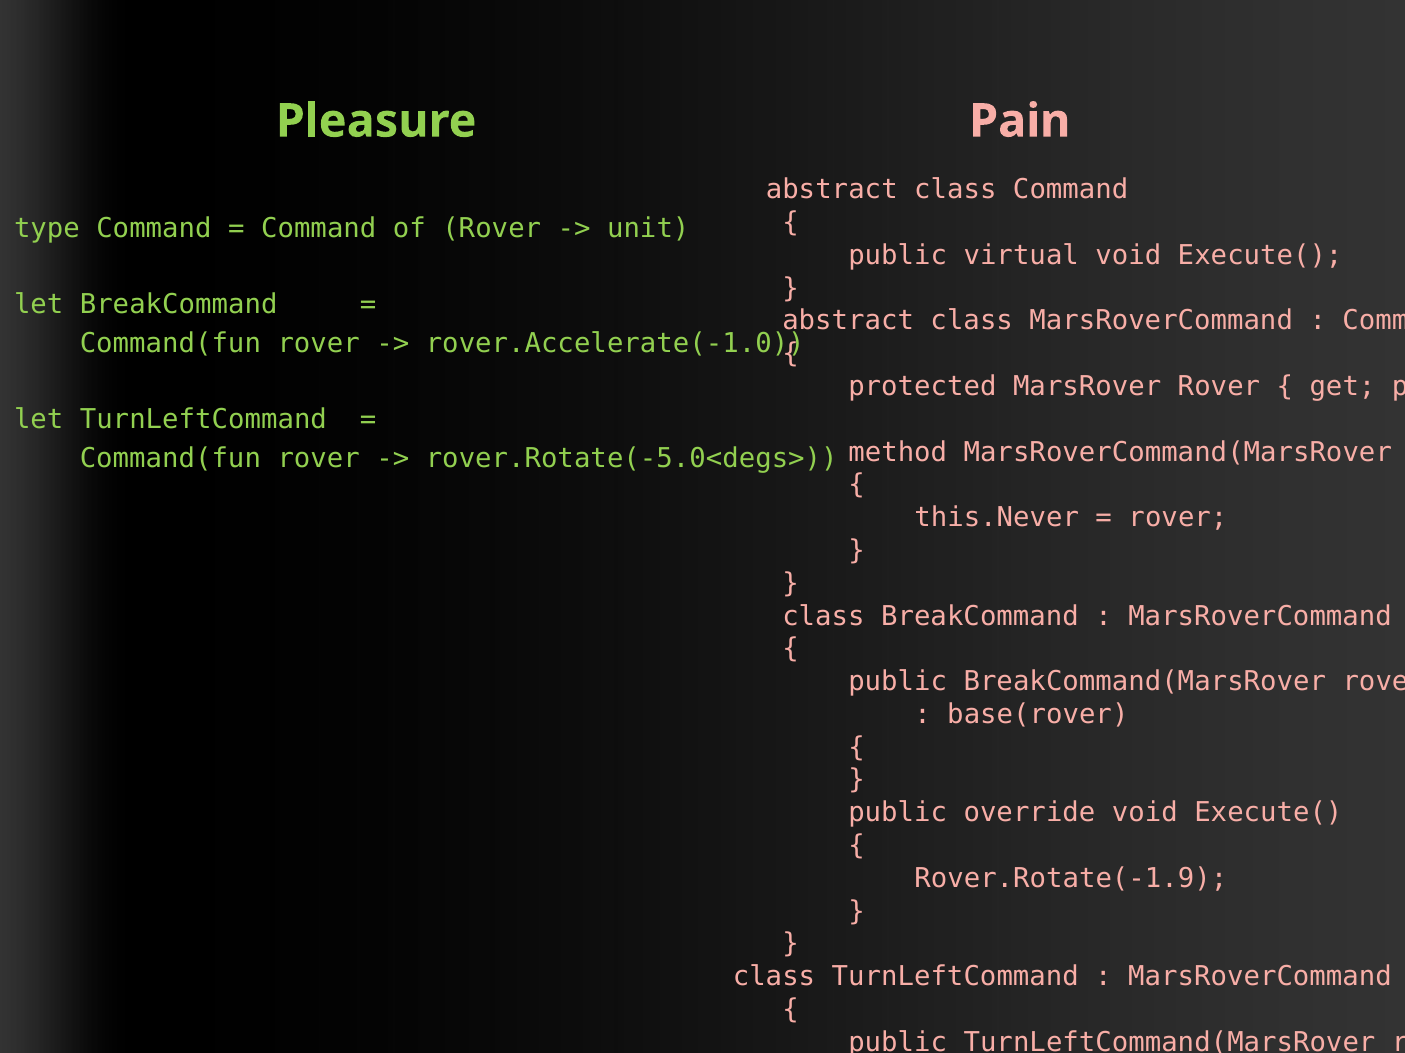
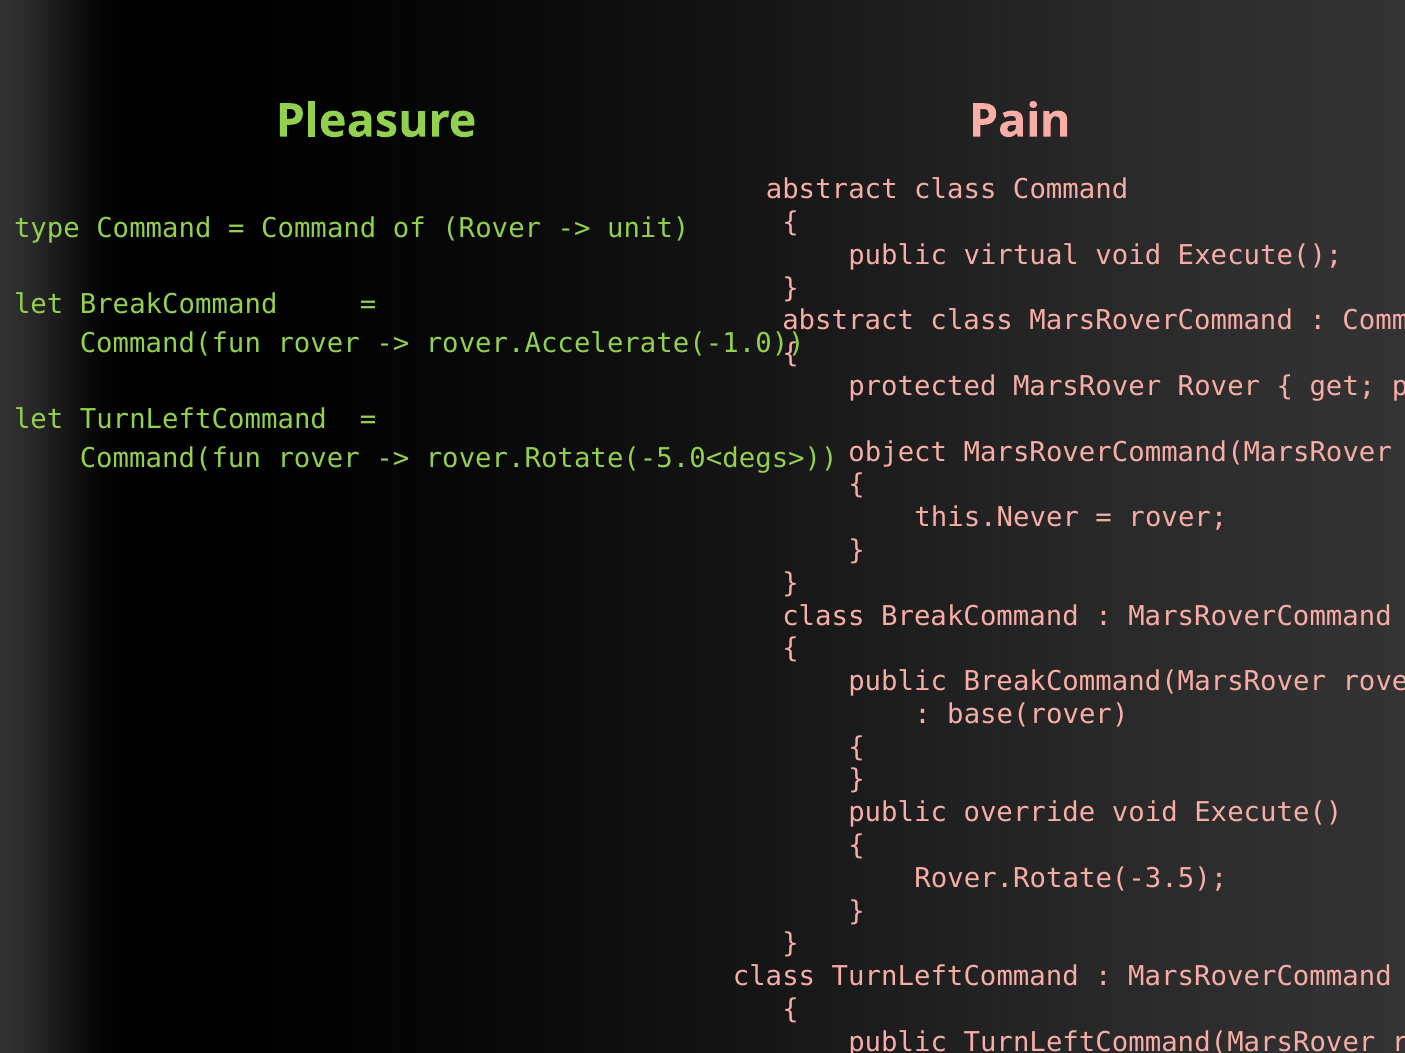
method: method -> object
Rover.Rotate(-1.9: Rover.Rotate(-1.9 -> Rover.Rotate(-3.5
